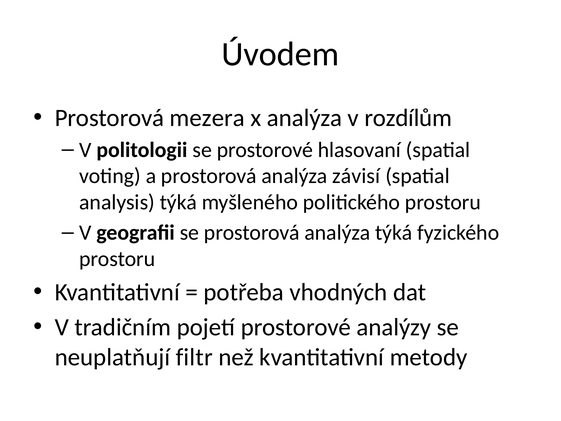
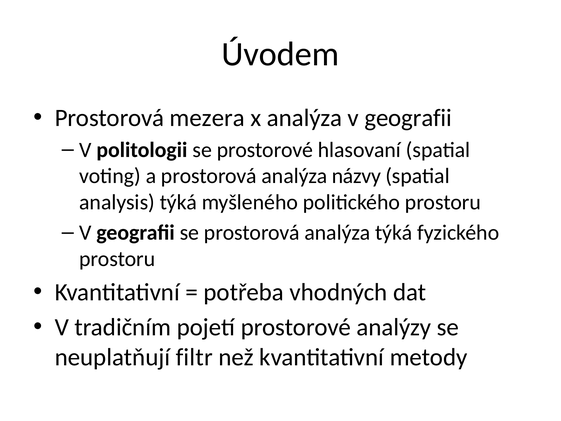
analýza v rozdílům: rozdílům -> geografii
závisí: závisí -> názvy
